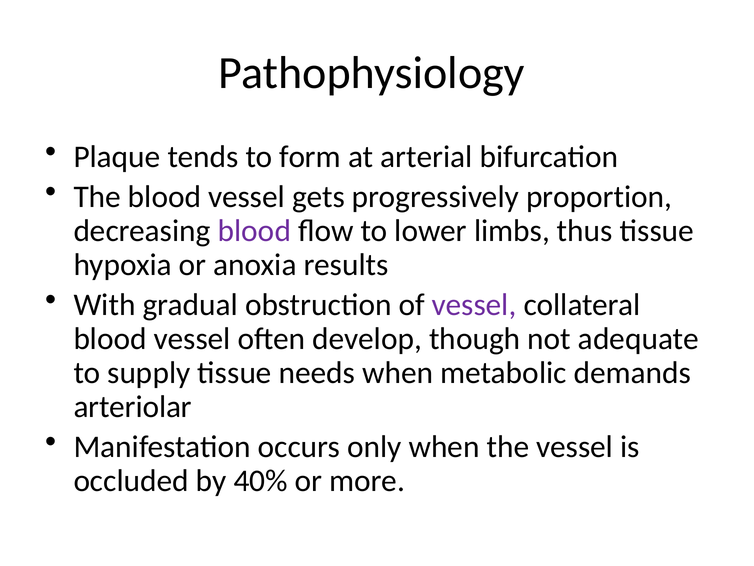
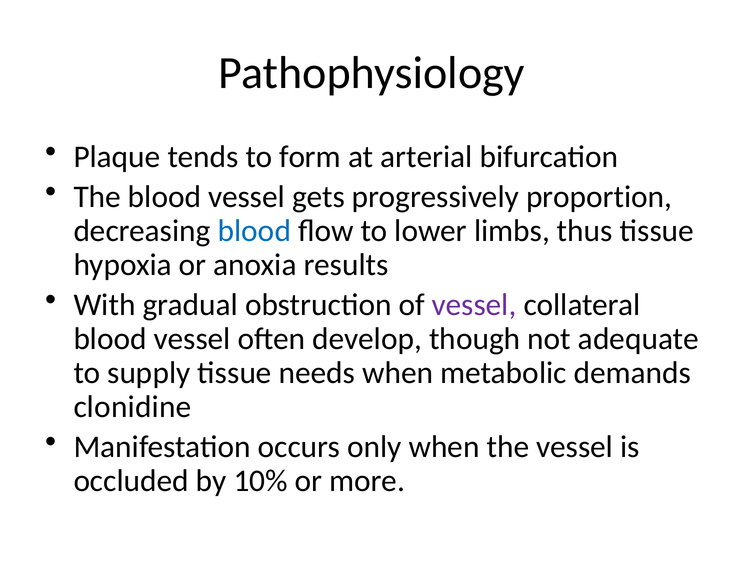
blood at (254, 231) colour: purple -> blue
arteriolar: arteriolar -> clonidine
40%: 40% -> 10%
